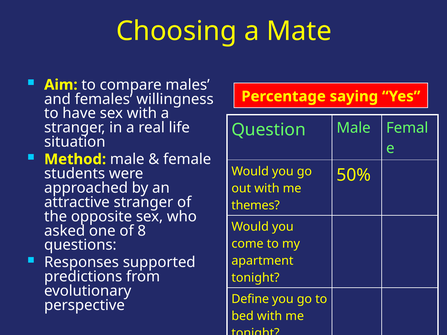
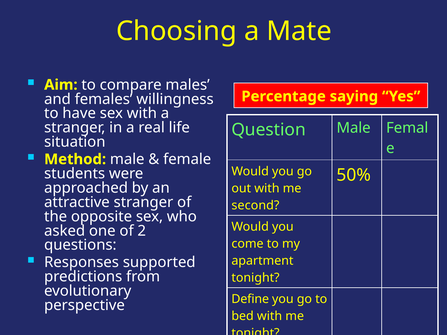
themes: themes -> second
8: 8 -> 2
